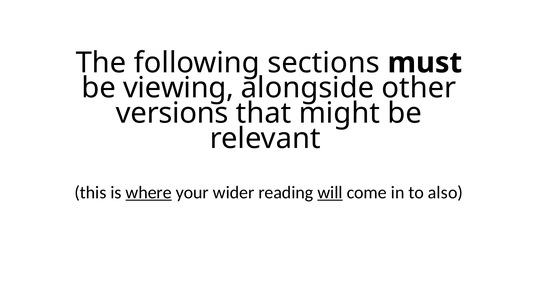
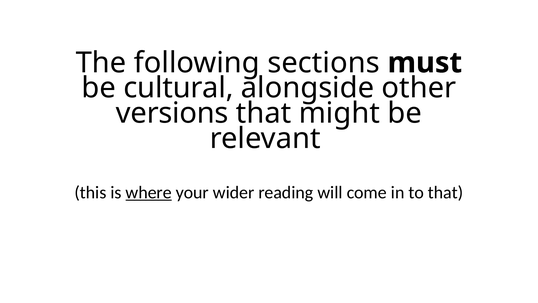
viewing: viewing -> cultural
will underline: present -> none
to also: also -> that
